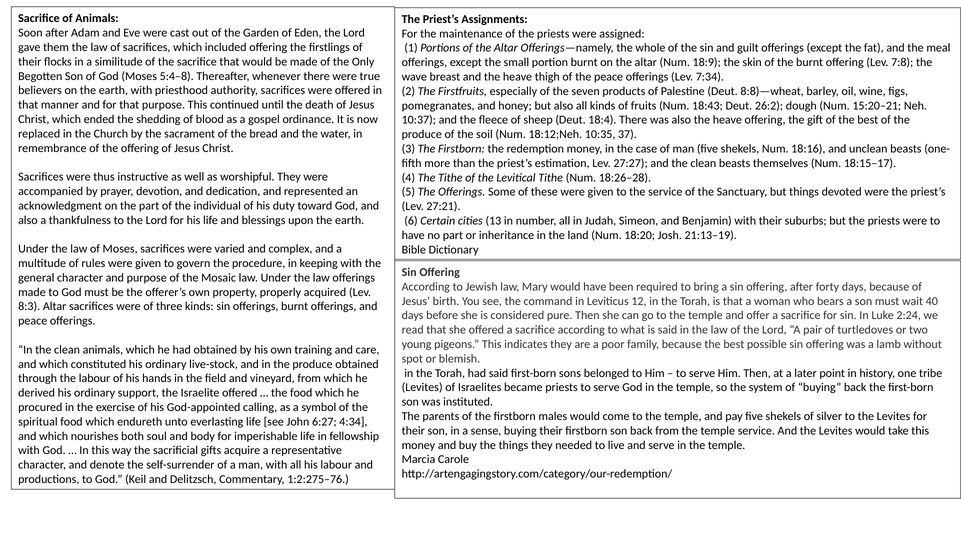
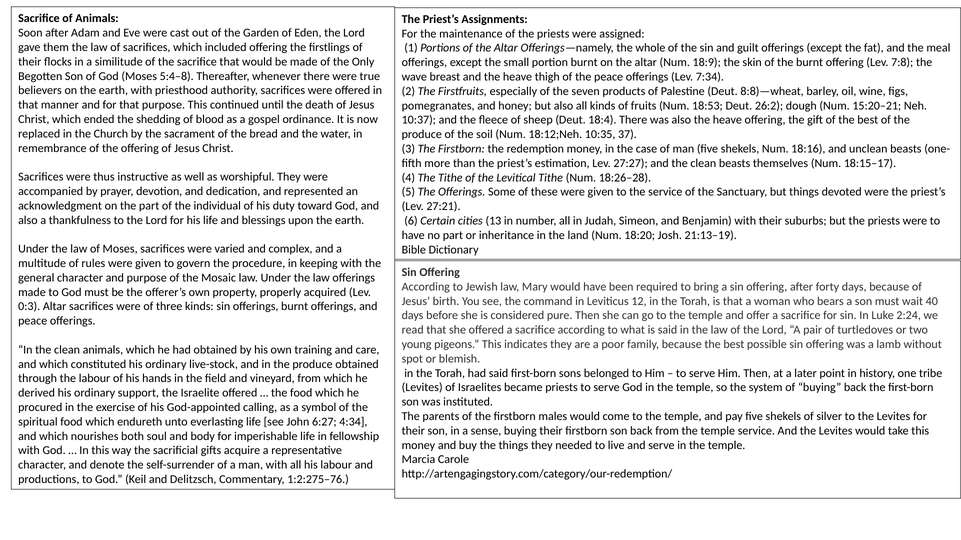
18:43: 18:43 -> 18:53
8:3: 8:3 -> 0:3
